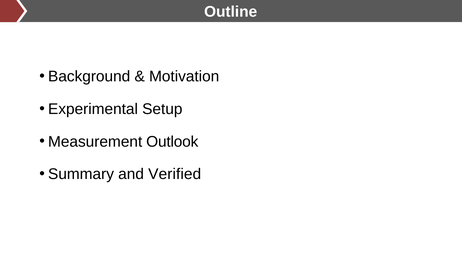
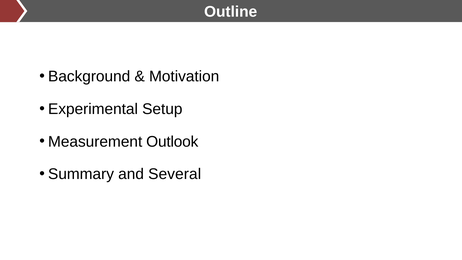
Verified: Verified -> Several
